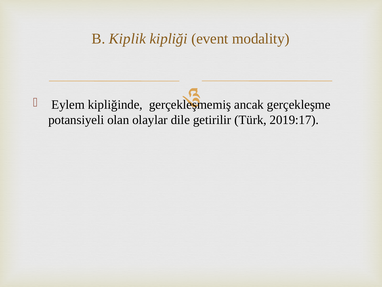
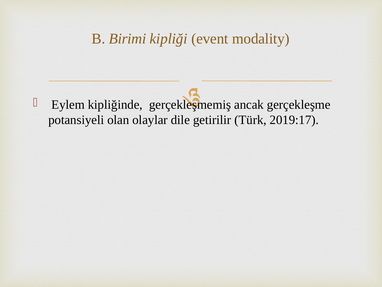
Kiplik: Kiplik -> Birimi
